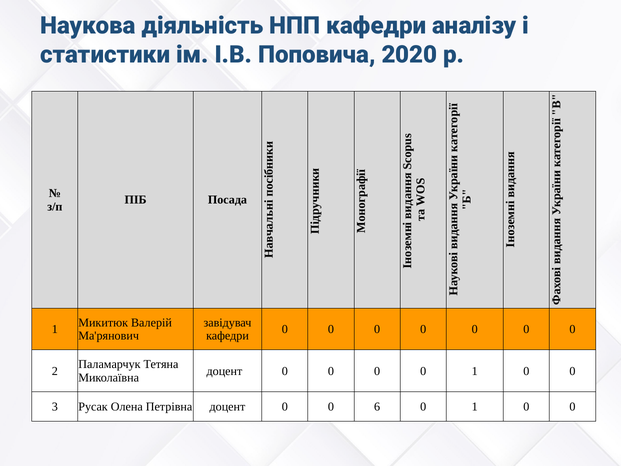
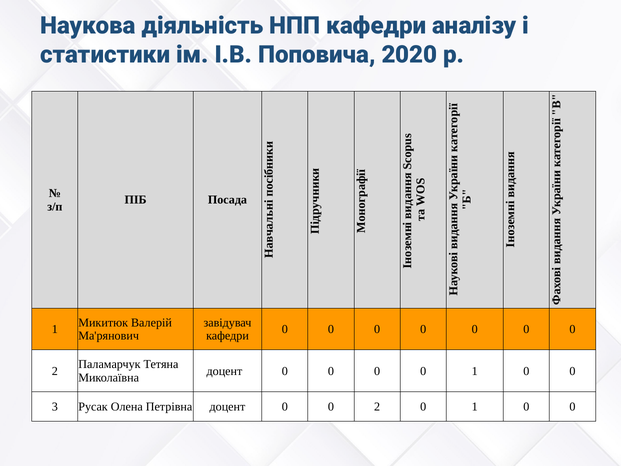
доцент 0 0 6: 6 -> 2
